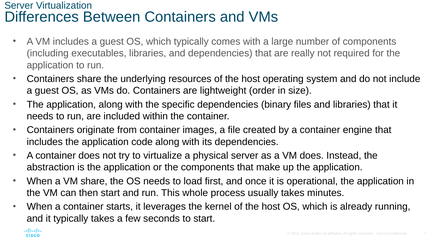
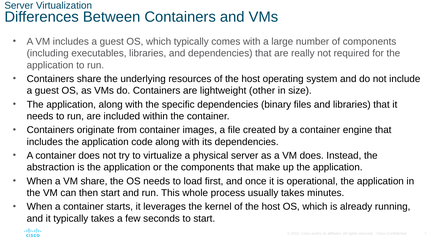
order: order -> other
